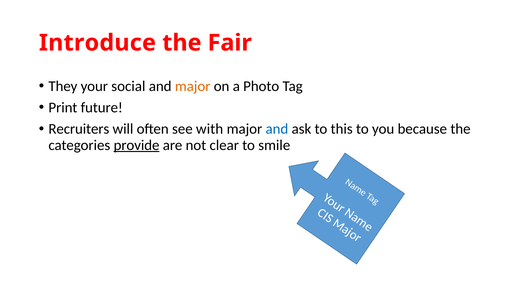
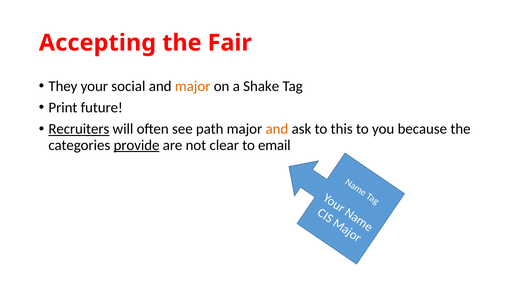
Introduce: Introduce -> Accepting
Photo: Photo -> Shake
Recruiters underline: none -> present
with: with -> path
and at (277, 129) colour: blue -> orange
smile: smile -> email
